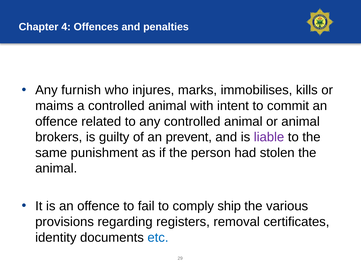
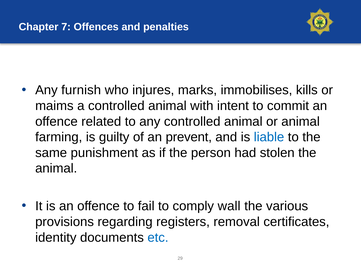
4: 4 -> 7
brokers: brokers -> farming
liable colour: purple -> blue
ship: ship -> wall
